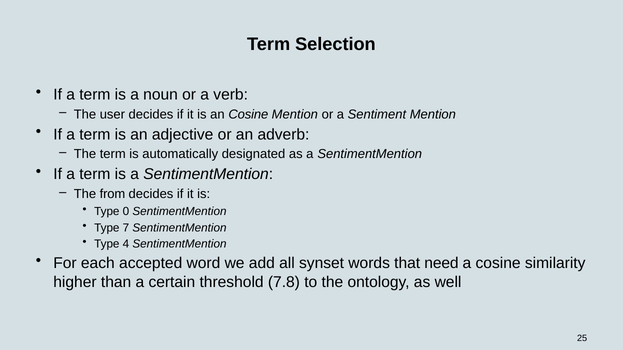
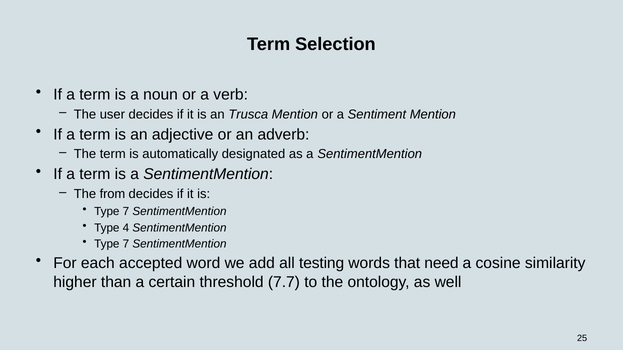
an Cosine: Cosine -> Trusca
0 at (126, 212): 0 -> 7
7: 7 -> 4
4 at (126, 244): 4 -> 7
synset: synset -> testing
7.8: 7.8 -> 7.7
